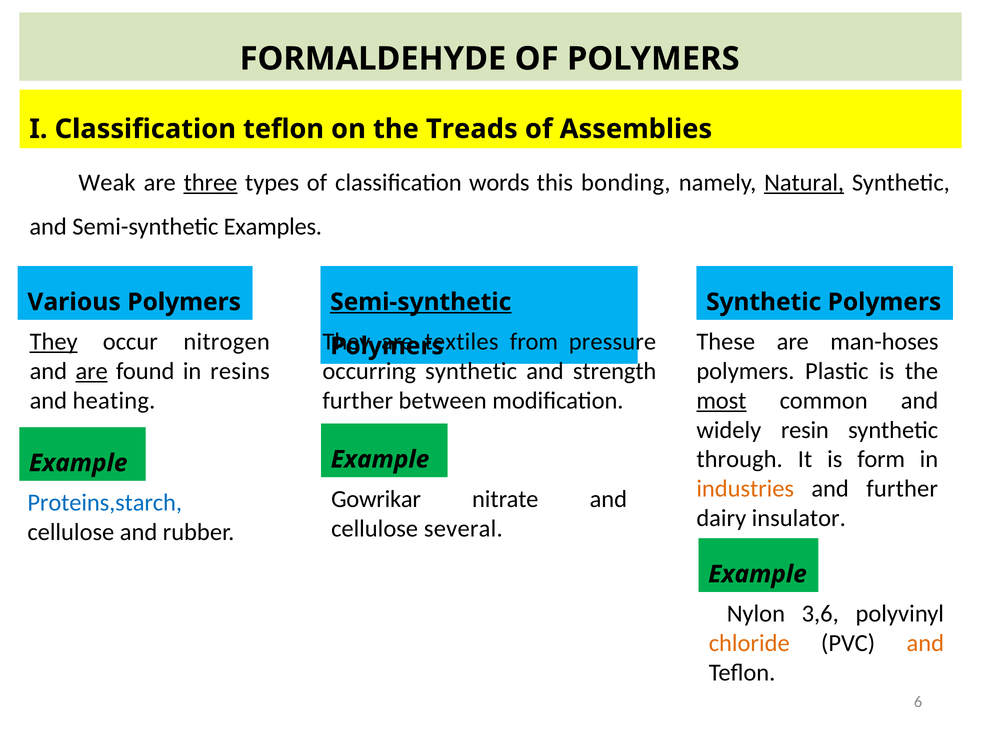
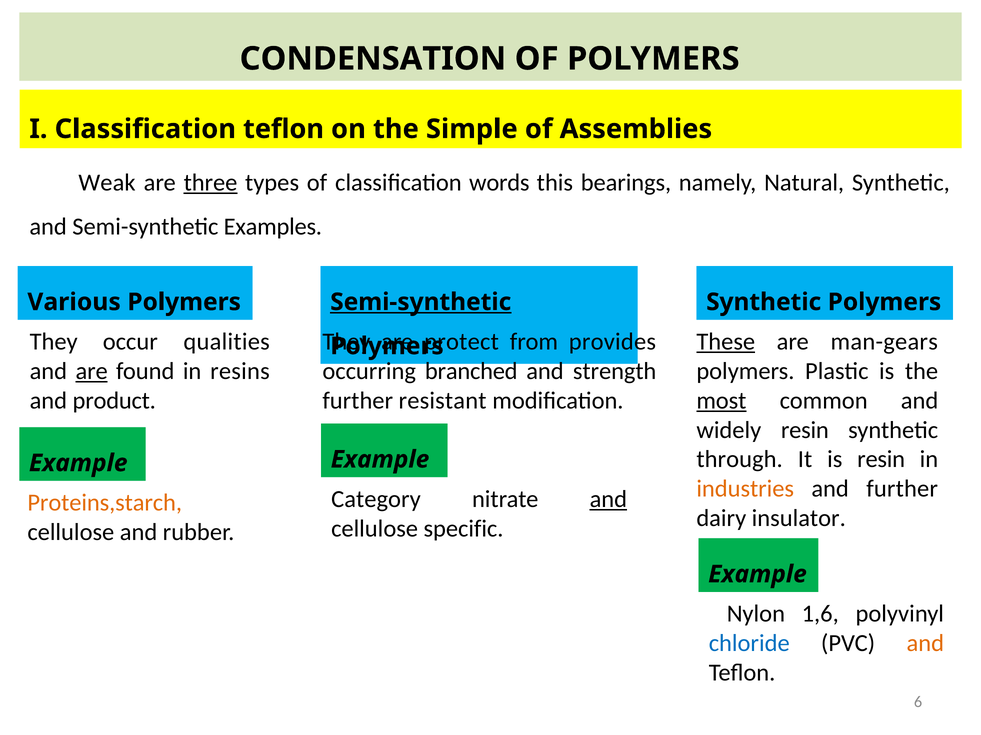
FORMALDEHYDE: FORMALDEHYDE -> CONDENSATION
Treads: Treads -> Simple
bonding: bonding -> bearings
Natural underline: present -> none
They at (54, 342) underline: present -> none
nitrogen: nitrogen -> qualities
textiles: textiles -> protect
pressure: pressure -> provides
These underline: none -> present
man-hoses: man-hoses -> man-gears
occurring synthetic: synthetic -> branched
heating: heating -> product
between: between -> resistant
is form: form -> resin
Gowrikar: Gowrikar -> Category
and at (608, 500) underline: none -> present
Proteins,starch colour: blue -> orange
several: several -> specific
3,6: 3,6 -> 1,6
chloride colour: orange -> blue
